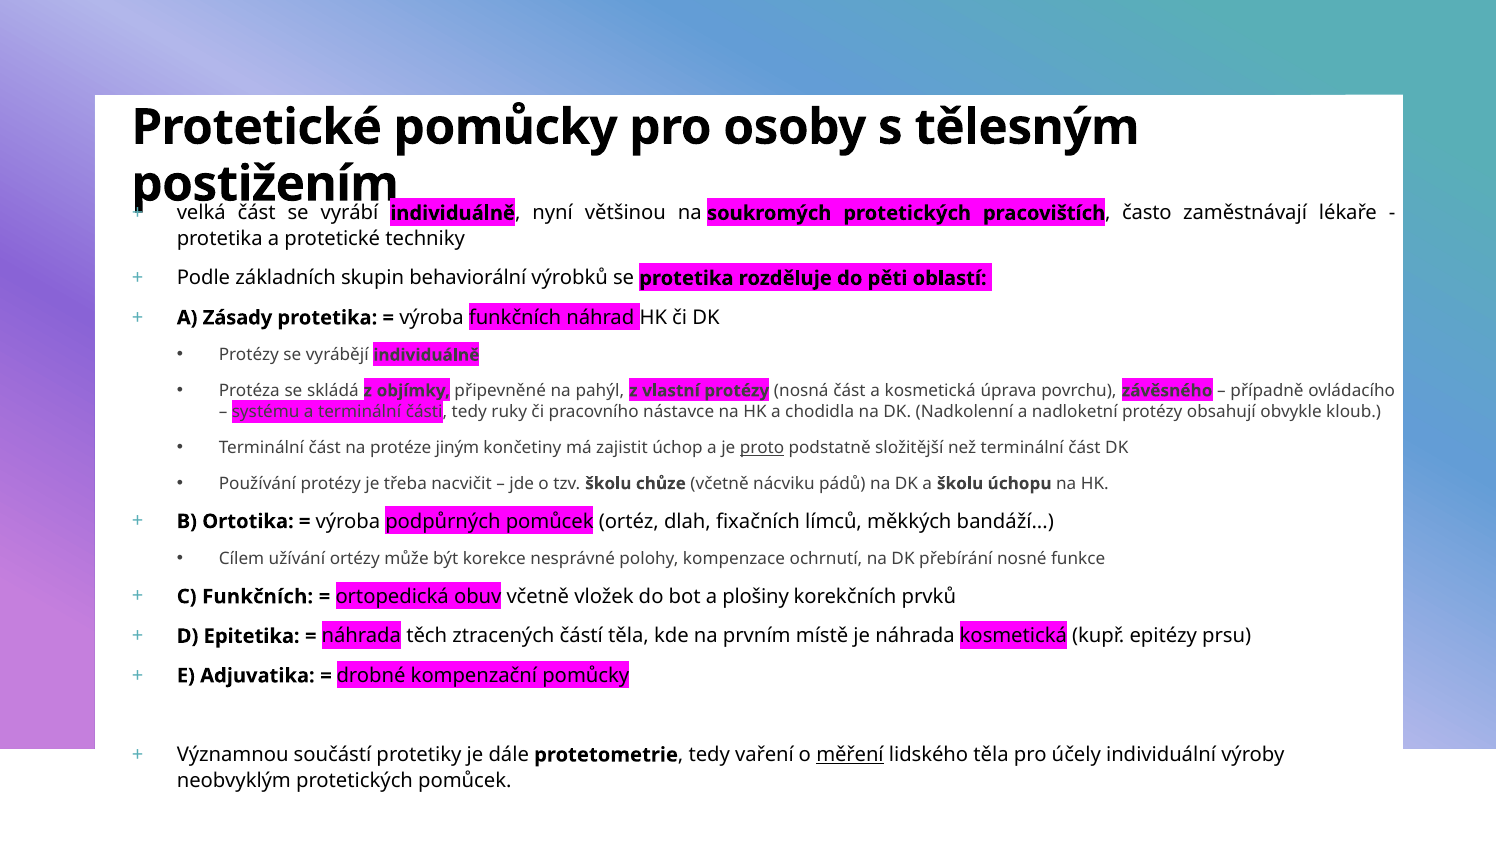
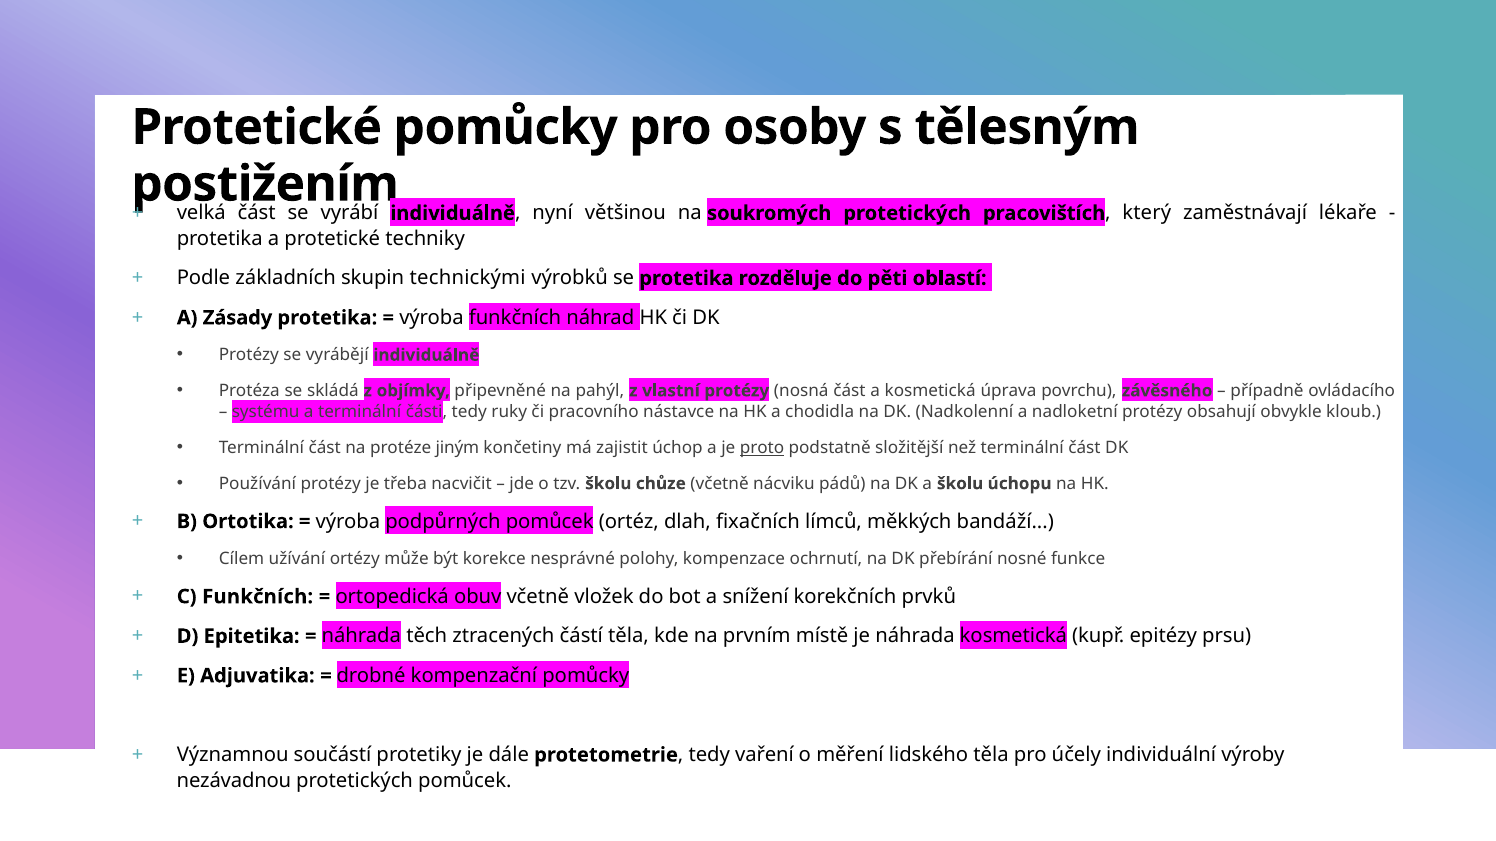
často: často -> který
behaviorální: behaviorální -> technickými
plošiny: plošiny -> snížení
měření underline: present -> none
neobvyklým: neobvyklým -> nezávadnou
